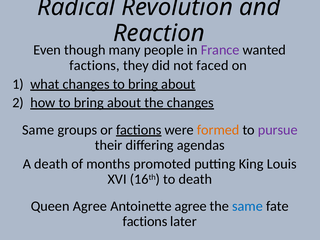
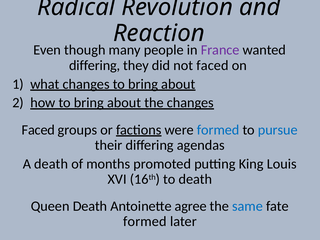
factions at (95, 65): factions -> differing
Same at (38, 130): Same -> Faced
formed at (218, 130) colour: orange -> blue
pursue colour: purple -> blue
Queen Agree: Agree -> Death
factions at (145, 221): factions -> formed
